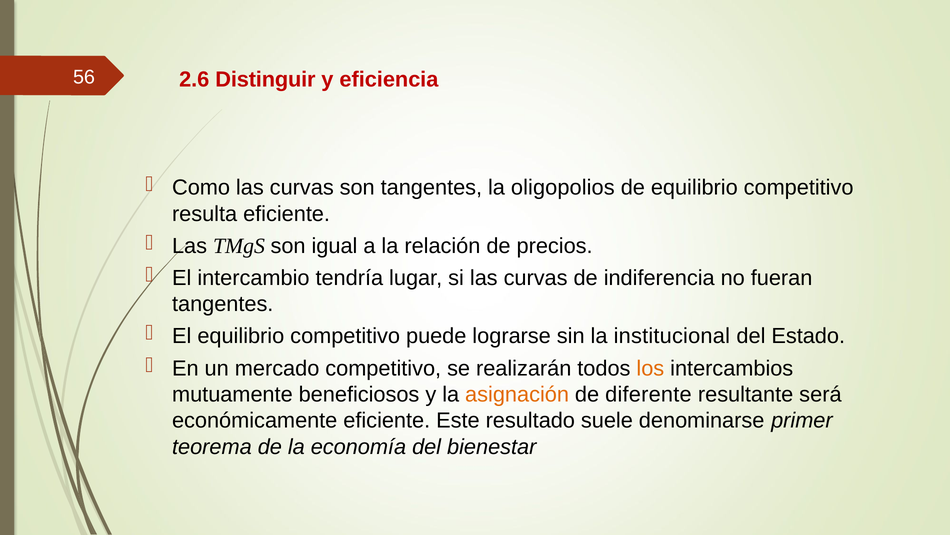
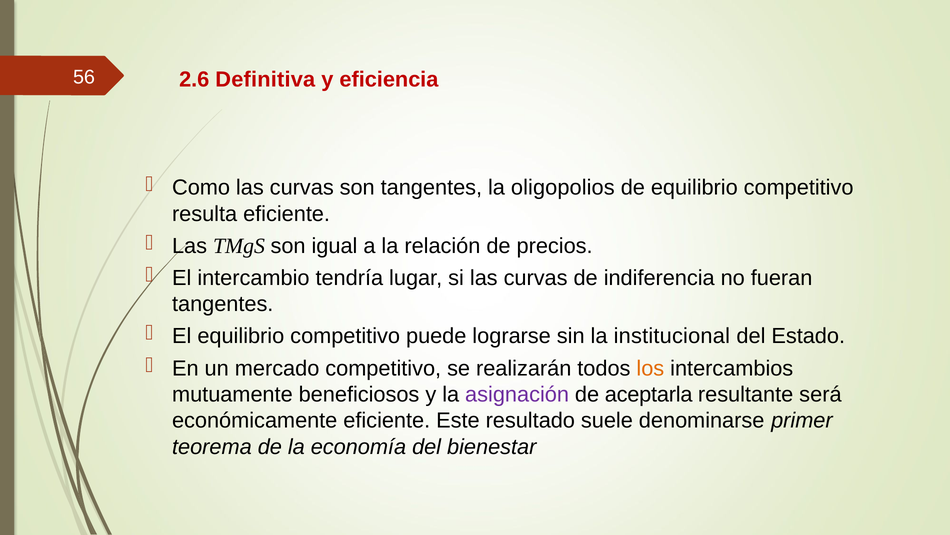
Distinguir: Distinguir -> Definitiva
asignación colour: orange -> purple
diferente: diferente -> aceptarla
